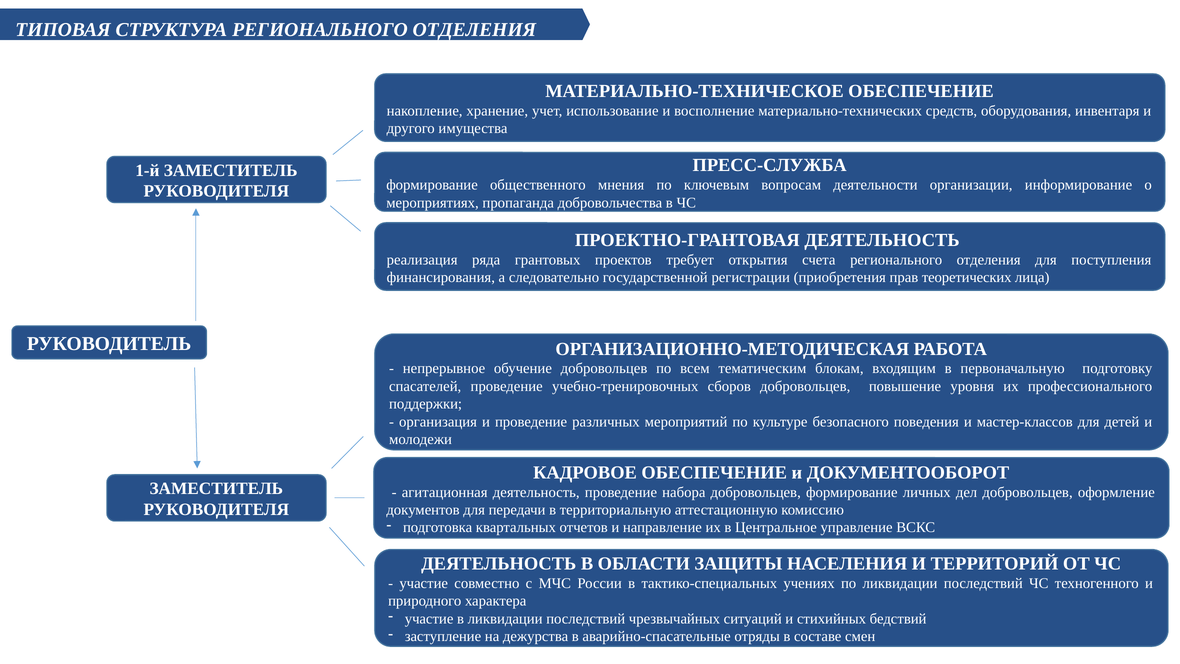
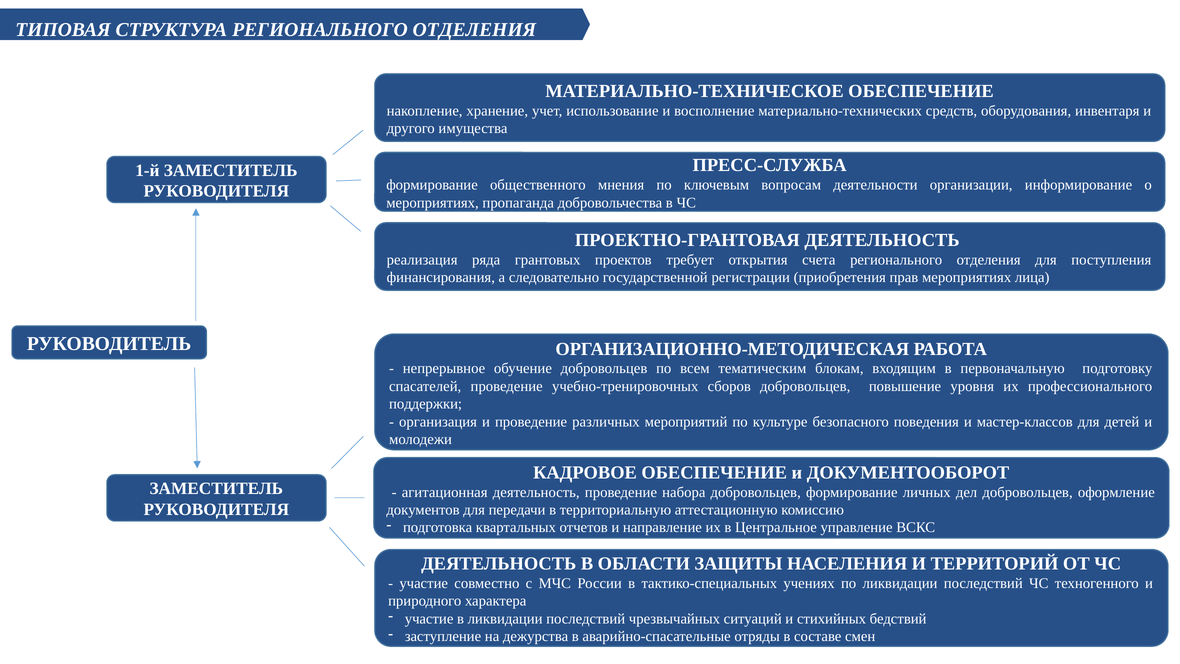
прав теоретических: теоретических -> мероприятиях
